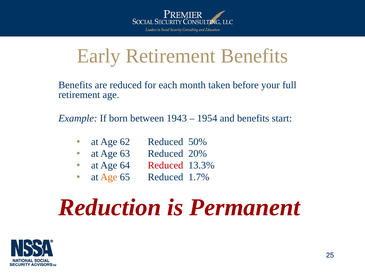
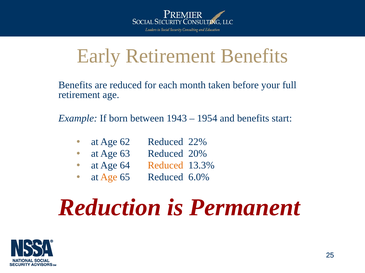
50%: 50% -> 22%
Reduced at (165, 166) colour: red -> orange
1.7%: 1.7% -> 6.0%
